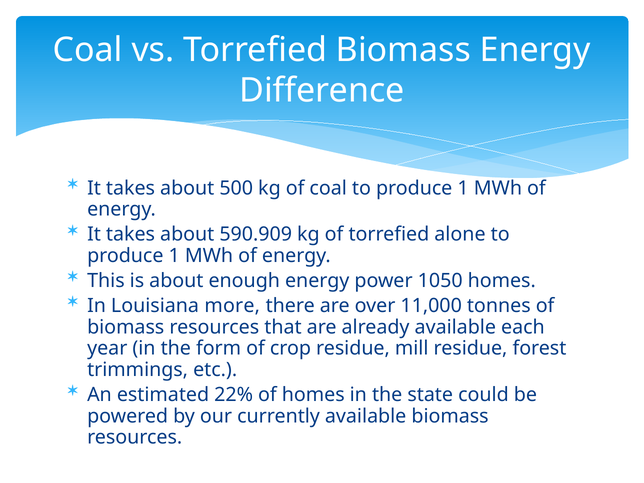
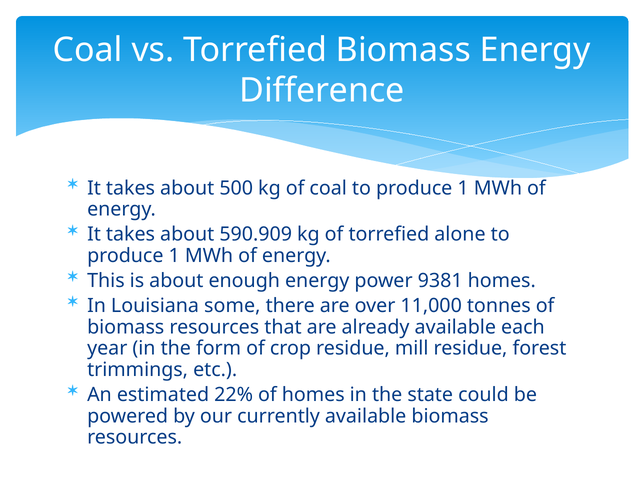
1050: 1050 -> 9381
more: more -> some
